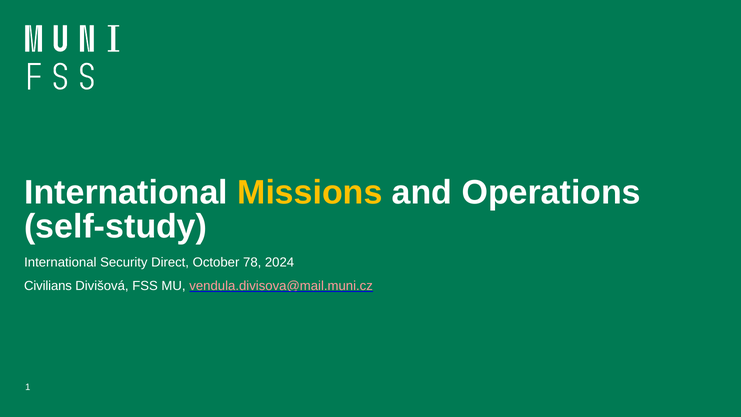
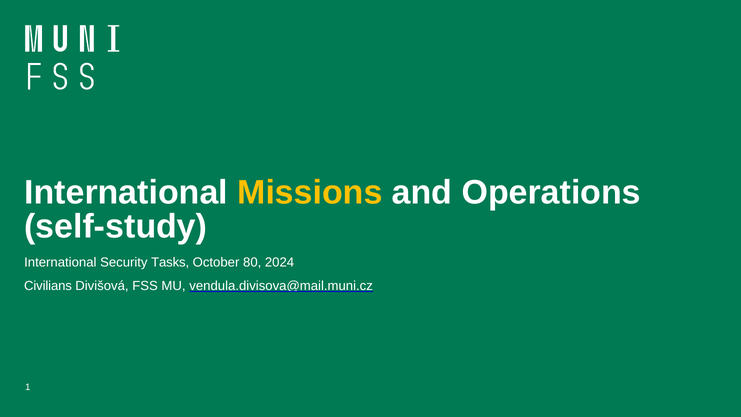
Direct: Direct -> Tasks
78: 78 -> 80
vendula.divisova@mail.muni.cz colour: pink -> white
